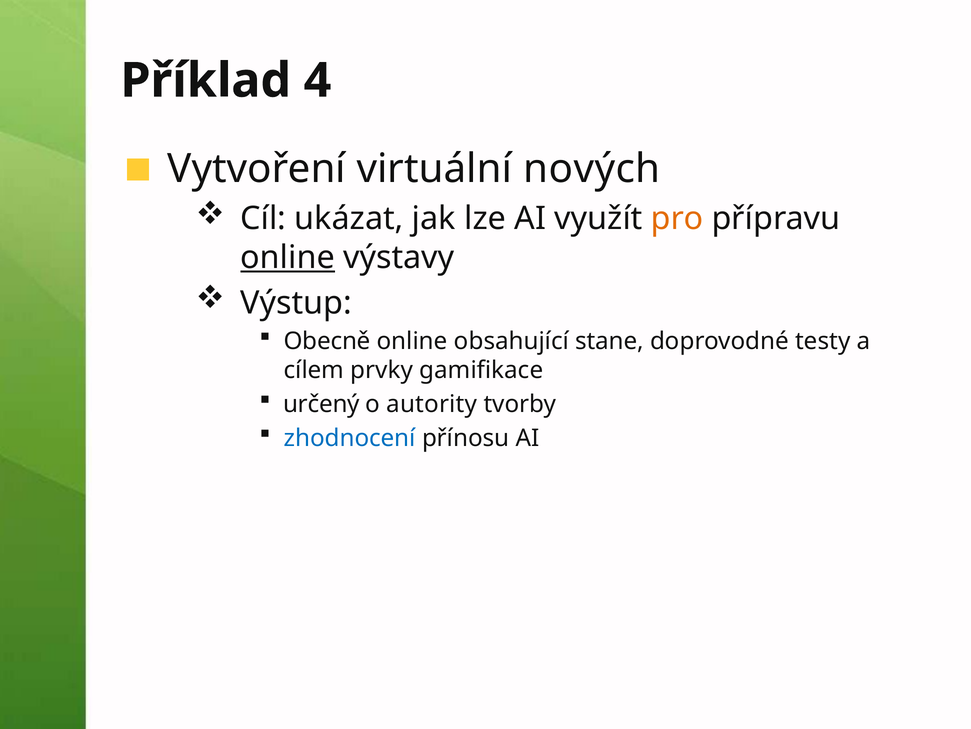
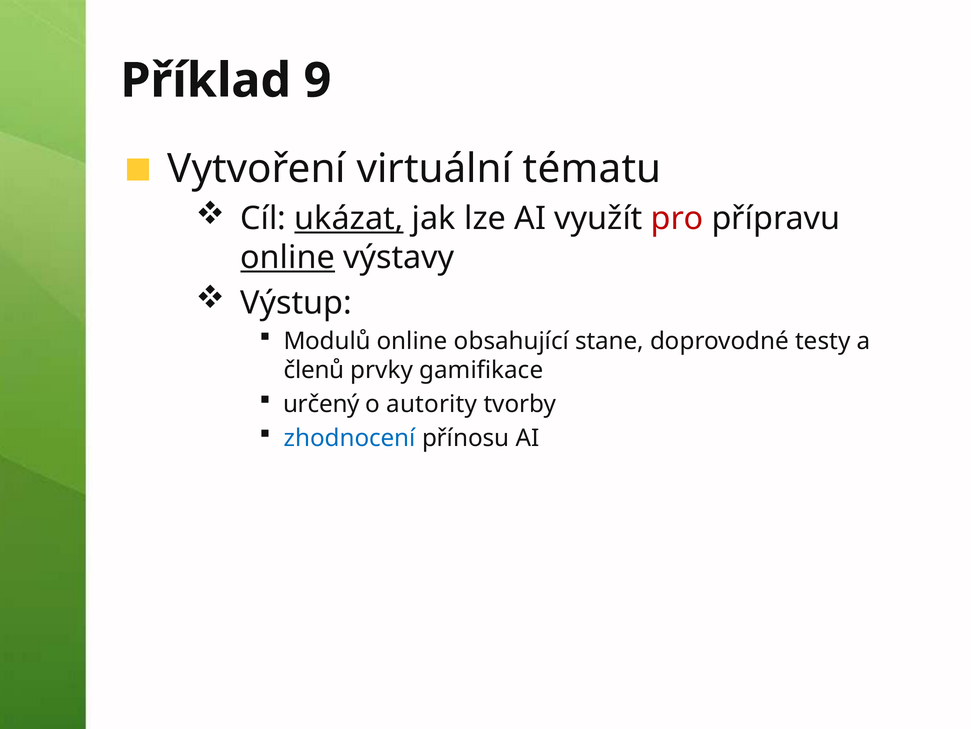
4: 4 -> 9
nových: nových -> tématu
ukázat underline: none -> present
pro colour: orange -> red
Obecně: Obecně -> Modulů
cílem: cílem -> členů
